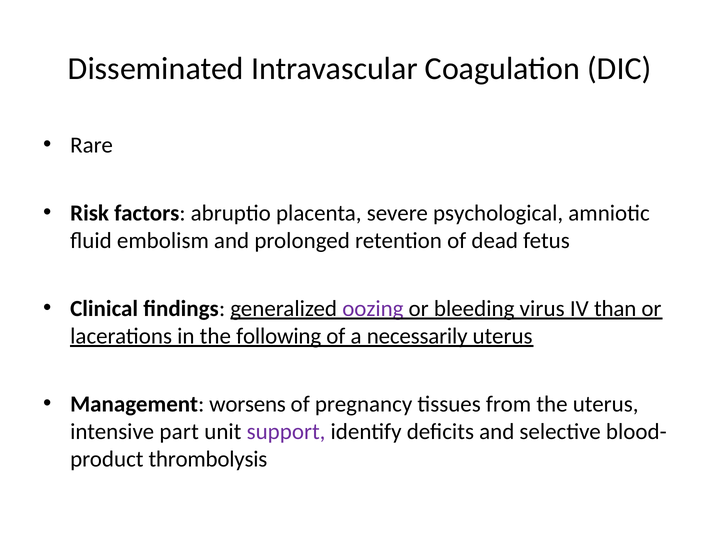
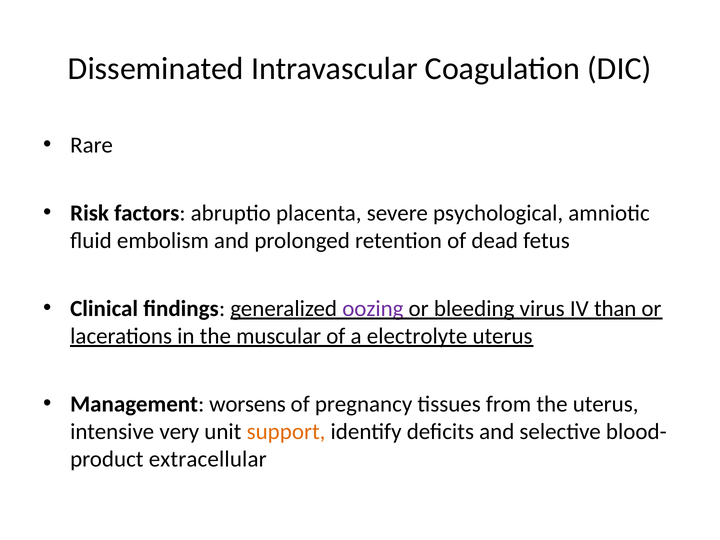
following: following -> muscular
necessarily: necessarily -> electrolyte
part: part -> very
support colour: purple -> orange
thrombolysis: thrombolysis -> extracellular
